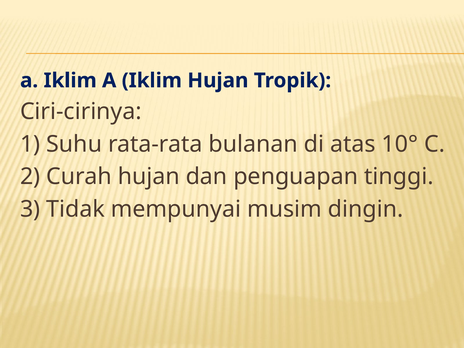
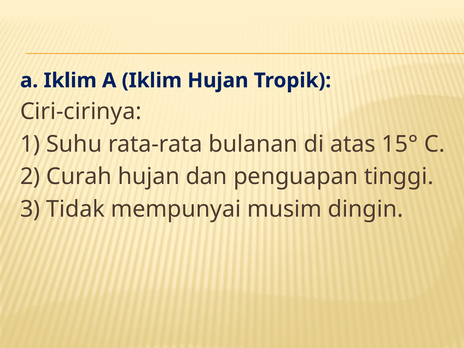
10°: 10° -> 15°
